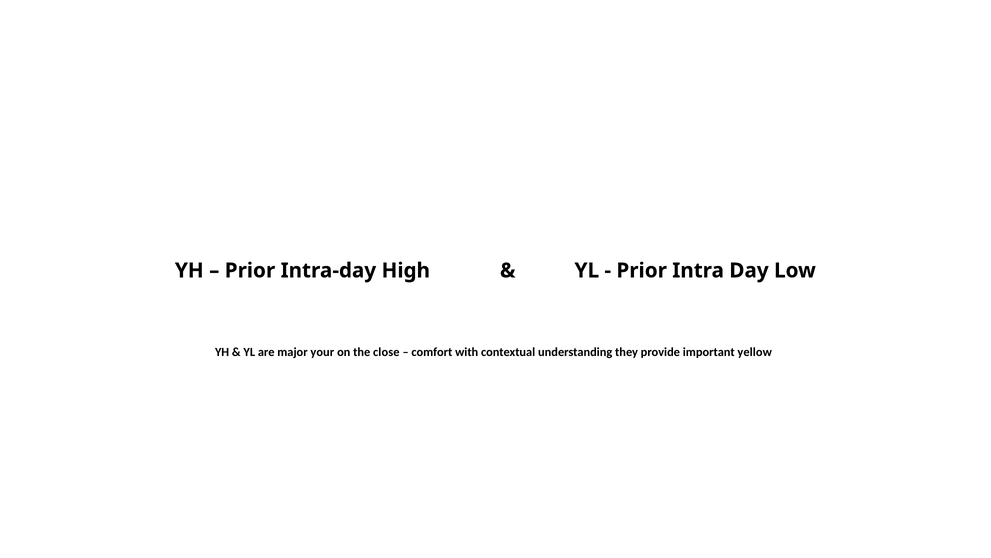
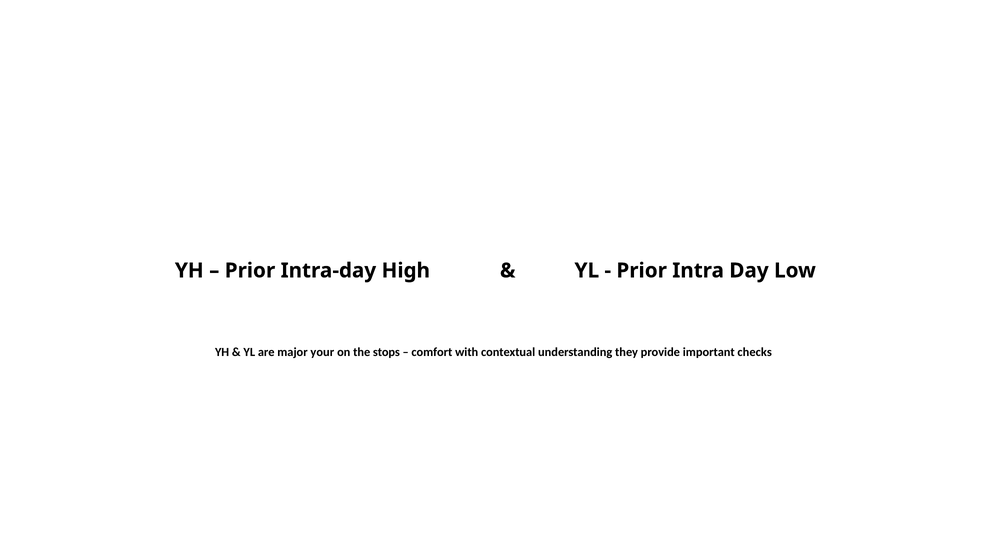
close: close -> stops
yellow: yellow -> checks
